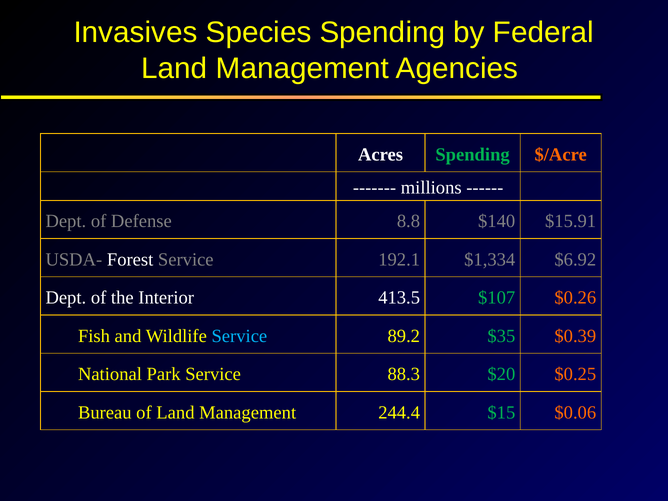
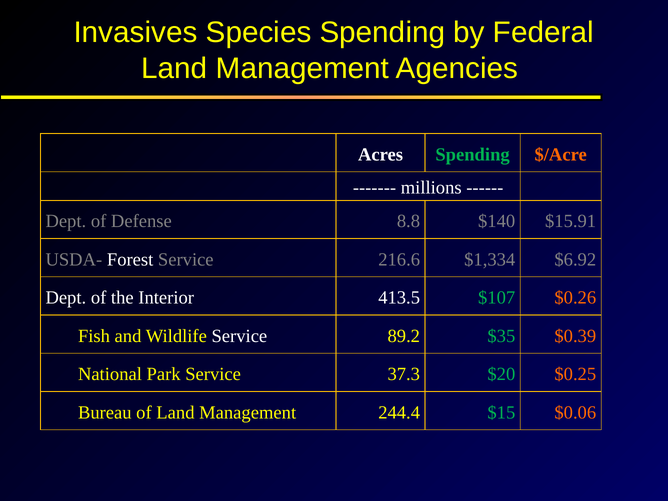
192.1: 192.1 -> 216.6
Service at (239, 336) colour: light blue -> white
88.3: 88.3 -> 37.3
